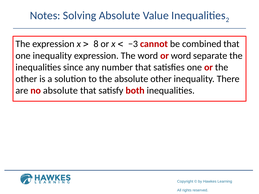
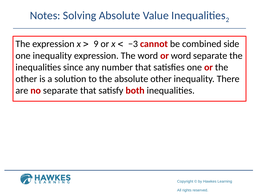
8: 8 -> 9
combined that: that -> side
no absolute: absolute -> separate
